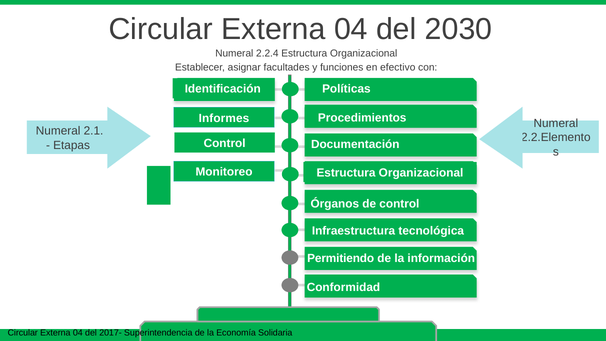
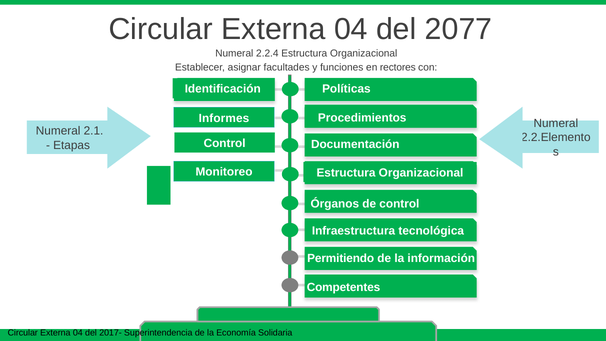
2030: 2030 -> 2077
efectivo: efectivo -> rectores
Conformidad: Conformidad -> Competentes
